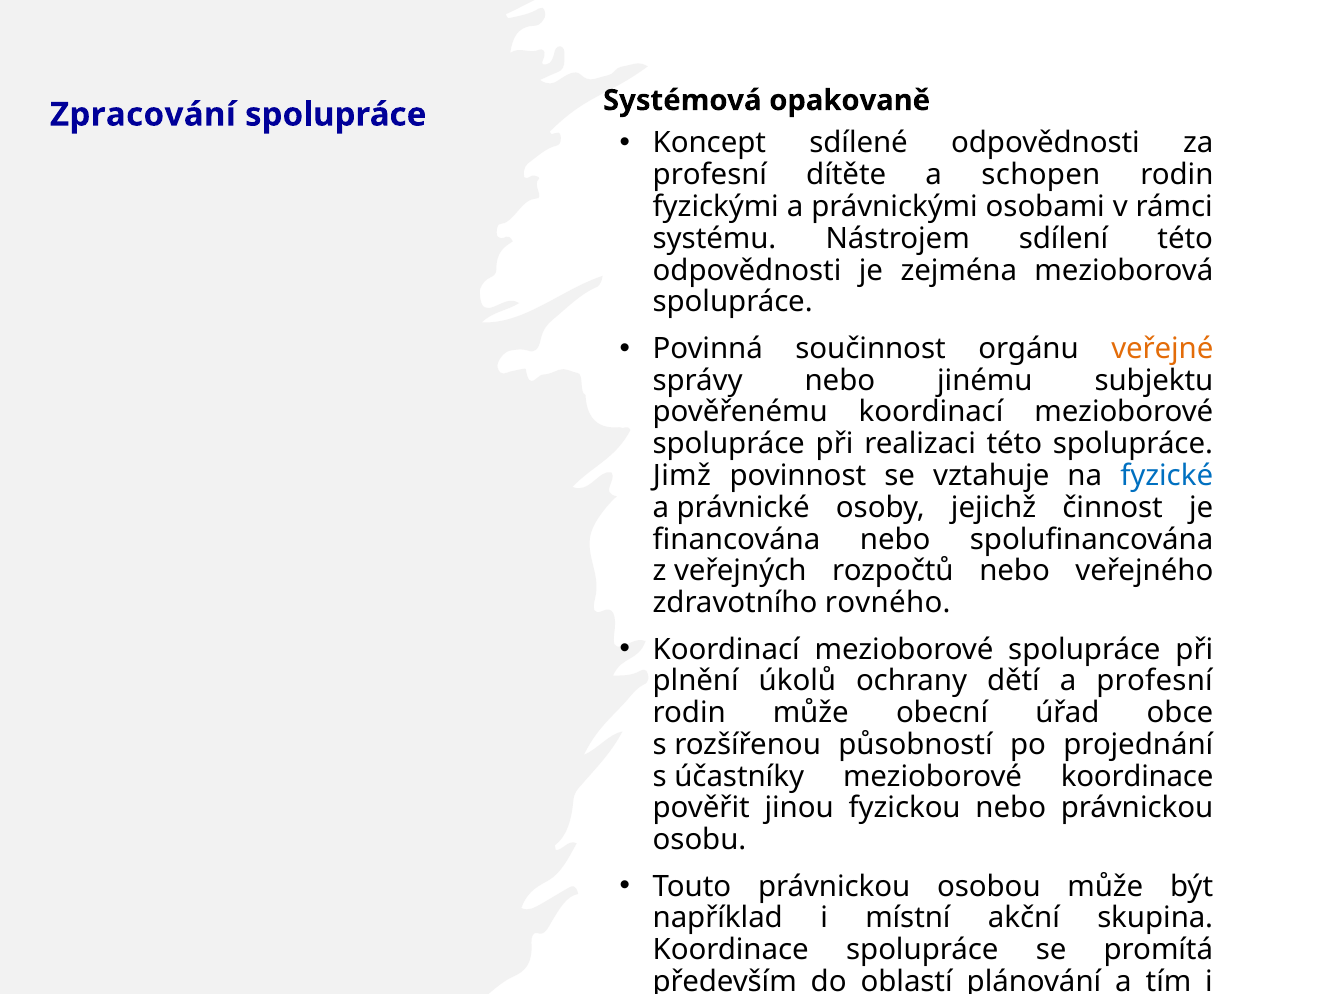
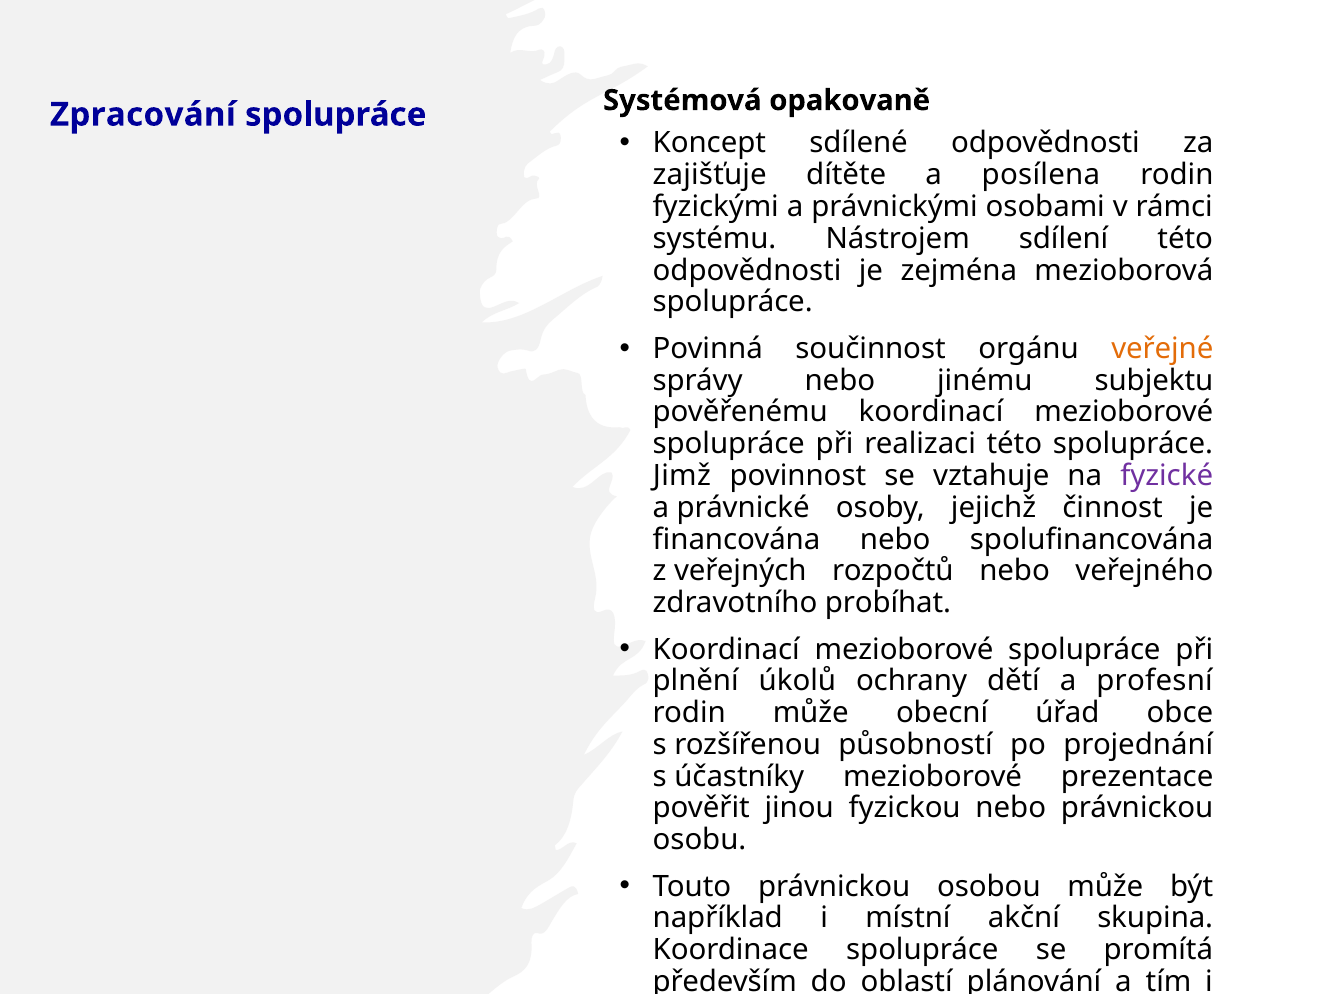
profesní at (710, 175): profesní -> zajišťuje
schopen: schopen -> posílena
fyzické colour: blue -> purple
rovného: rovného -> probíhat
mezioborové koordinace: koordinace -> prezentace
